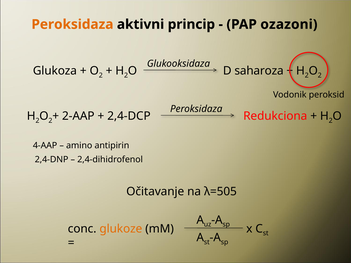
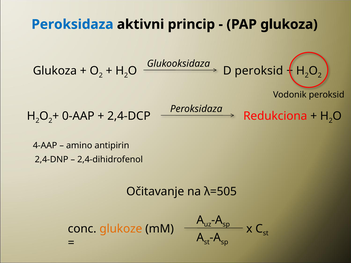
Peroksidaza at (72, 24) colour: orange -> blue
PAP ozazoni: ozazoni -> glukoza
D saharoza: saharoza -> peroksid
2-AAP: 2-AAP -> 0-AAP
